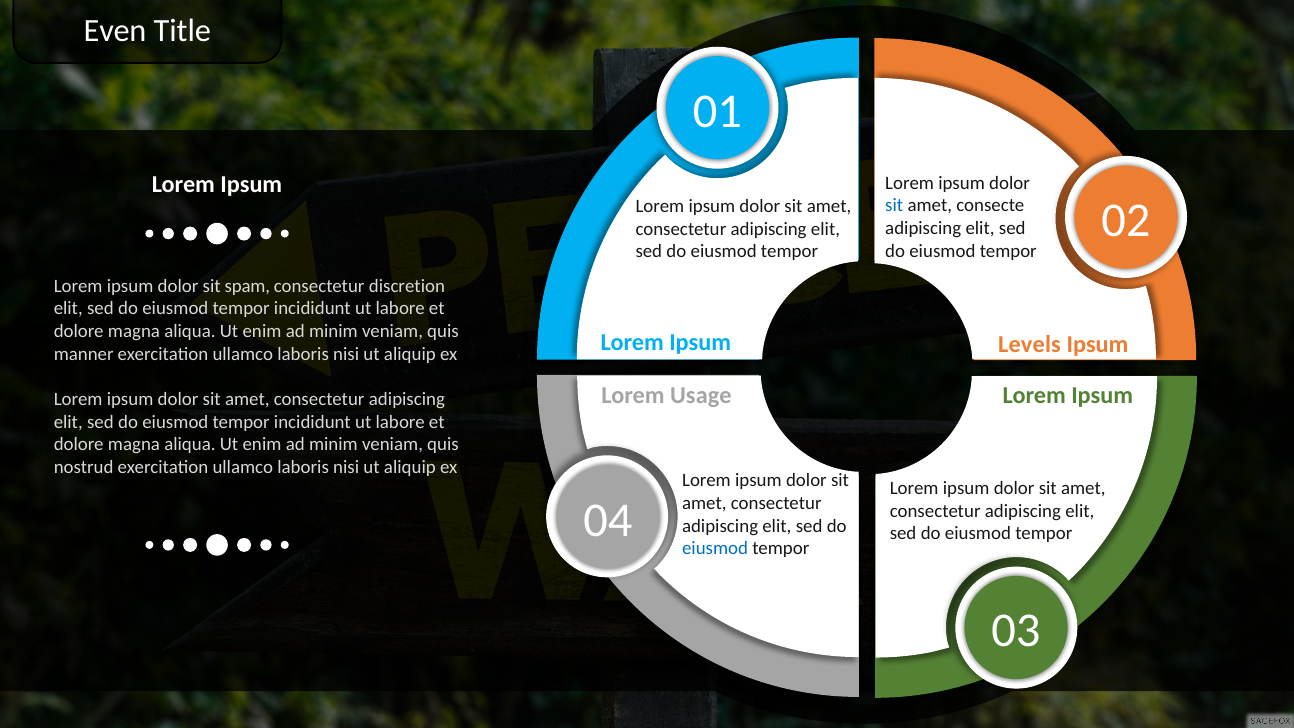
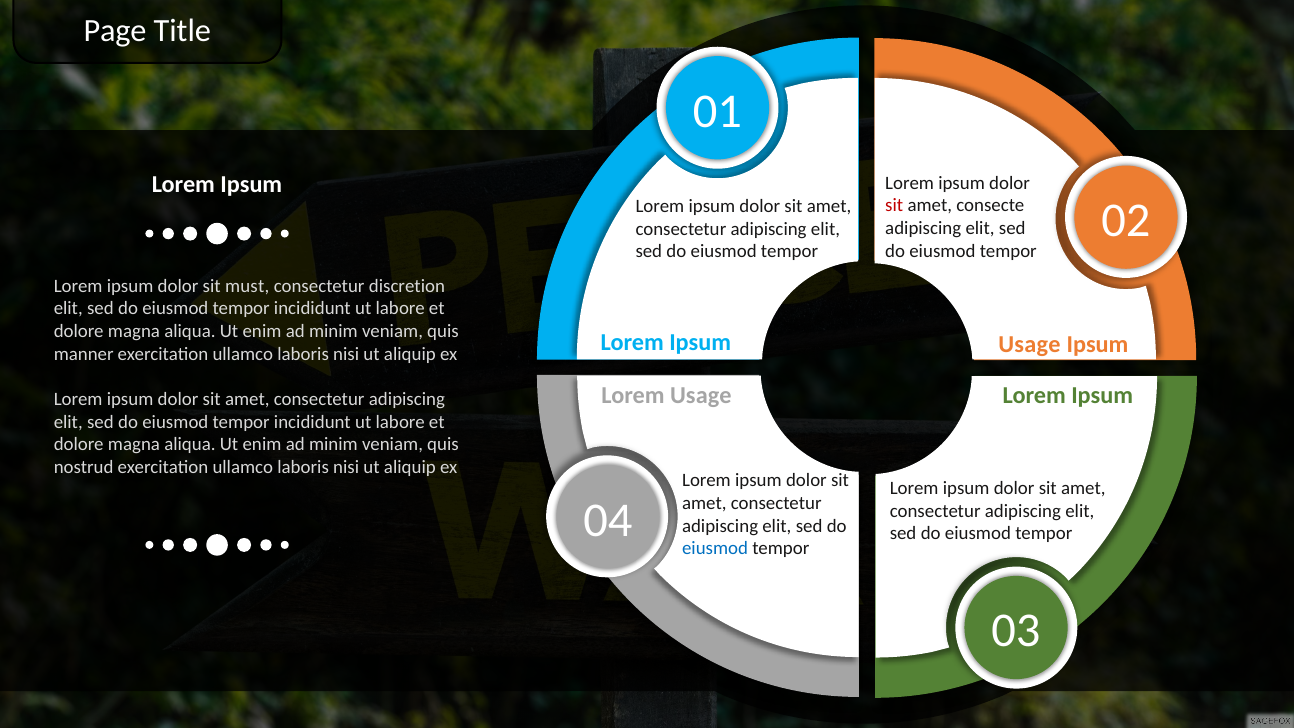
Even: Even -> Page
sit at (894, 206) colour: blue -> red
spam: spam -> must
Levels at (1029, 344): Levels -> Usage
